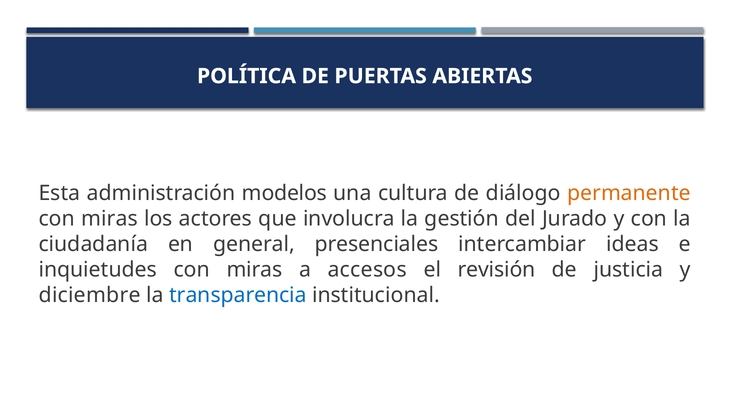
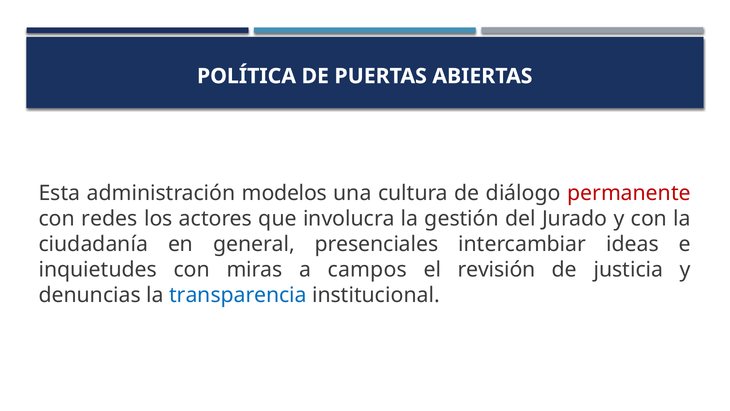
permanente colour: orange -> red
miras at (109, 218): miras -> redes
accesos: accesos -> campos
diciembre: diciembre -> denuncias
